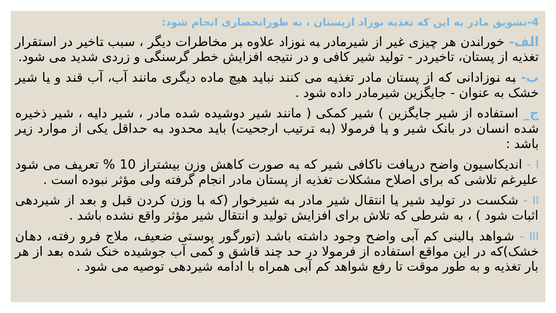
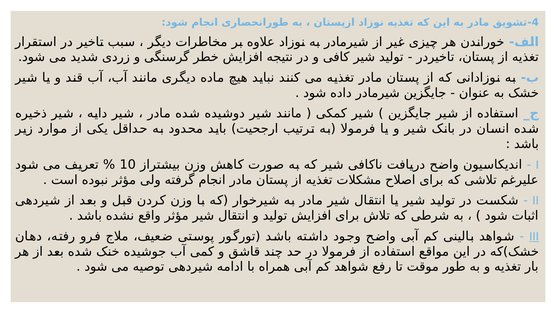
III underline: none -> present
